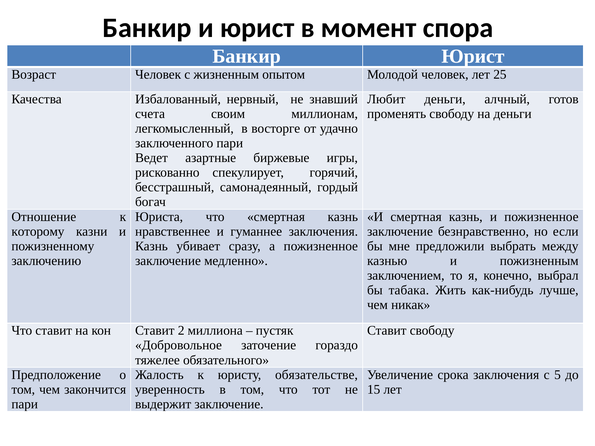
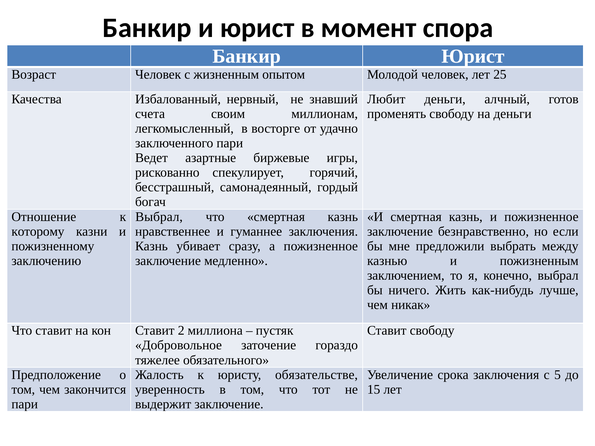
Юриста at (159, 217): Юриста -> Выбрал
табака: табака -> ничего
